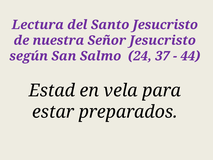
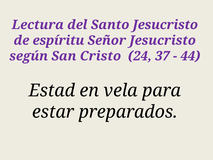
nuestra: nuestra -> espíritu
Salmo: Salmo -> Cristo
